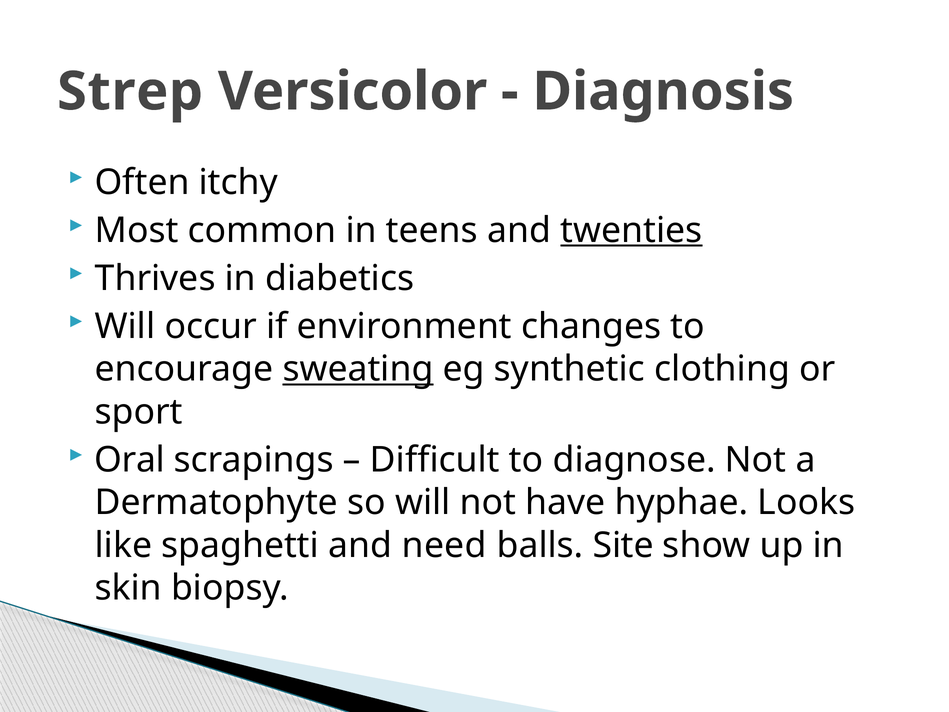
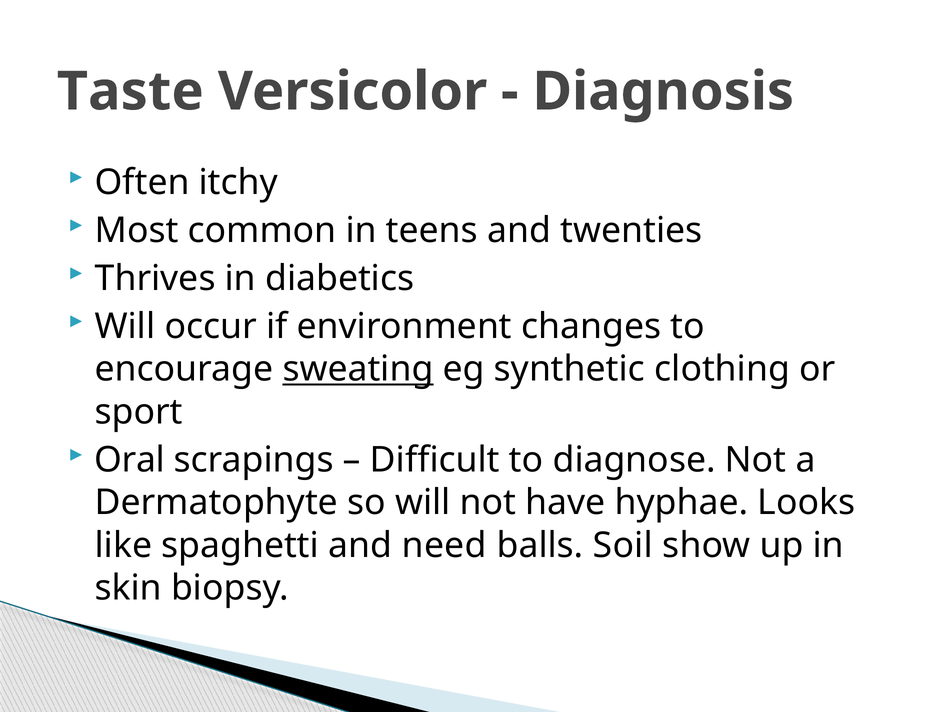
Strep: Strep -> Taste
twenties underline: present -> none
Site: Site -> Soil
